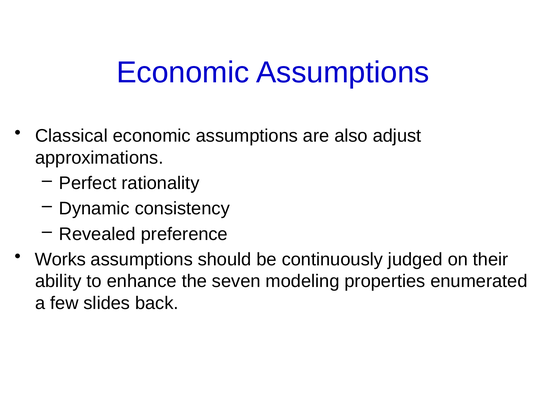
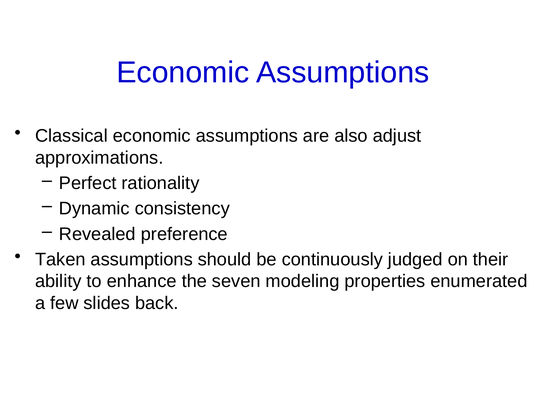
Works: Works -> Taken
